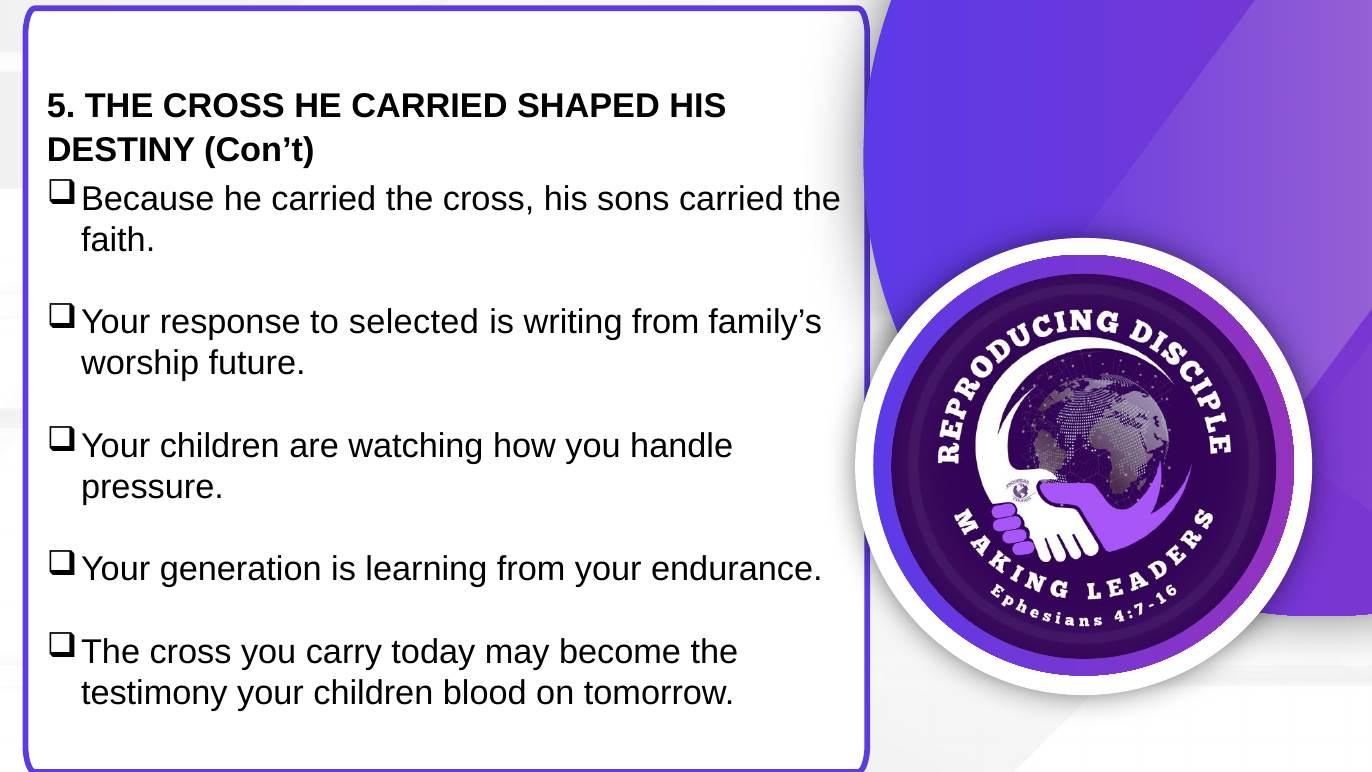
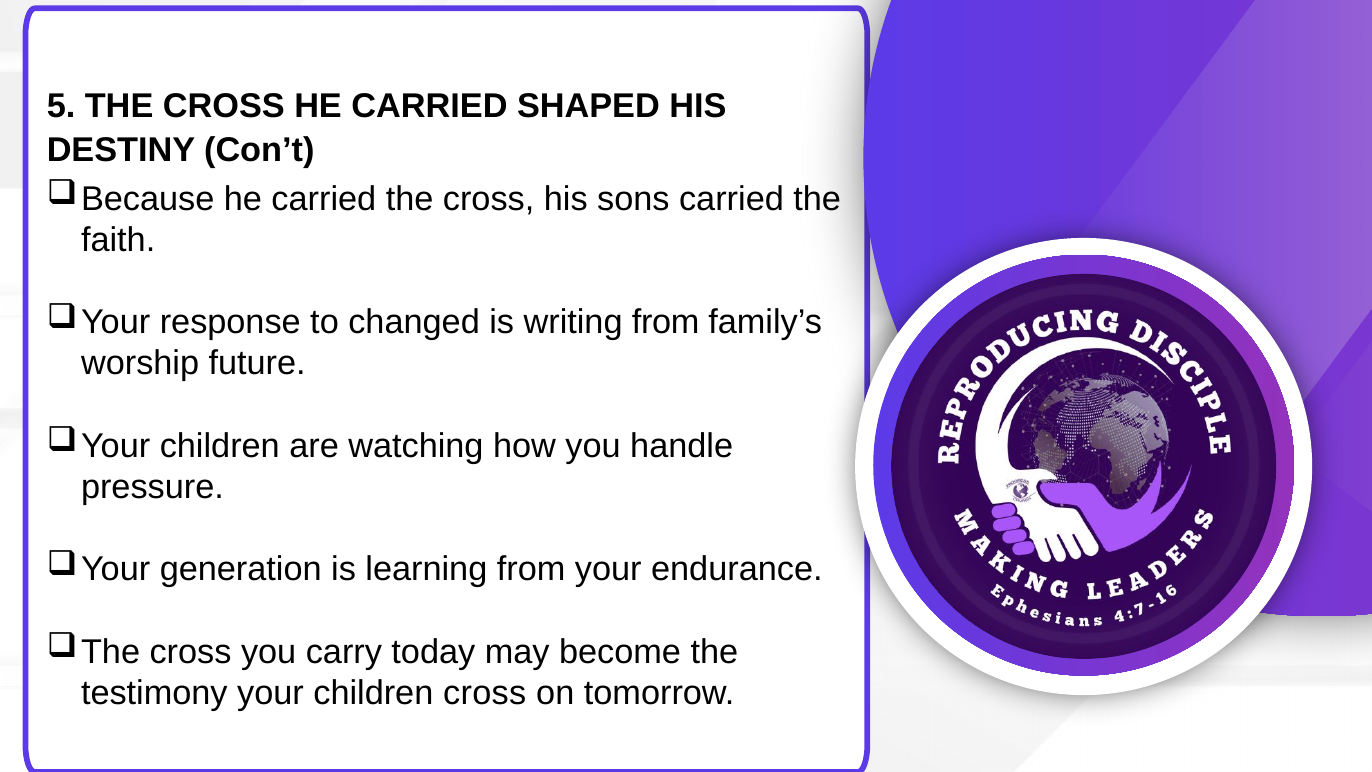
selected: selected -> changed
children blood: blood -> cross
